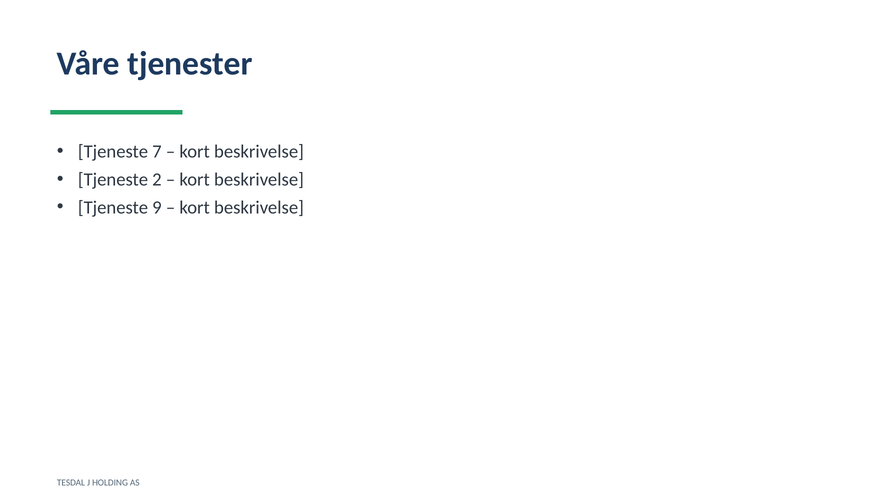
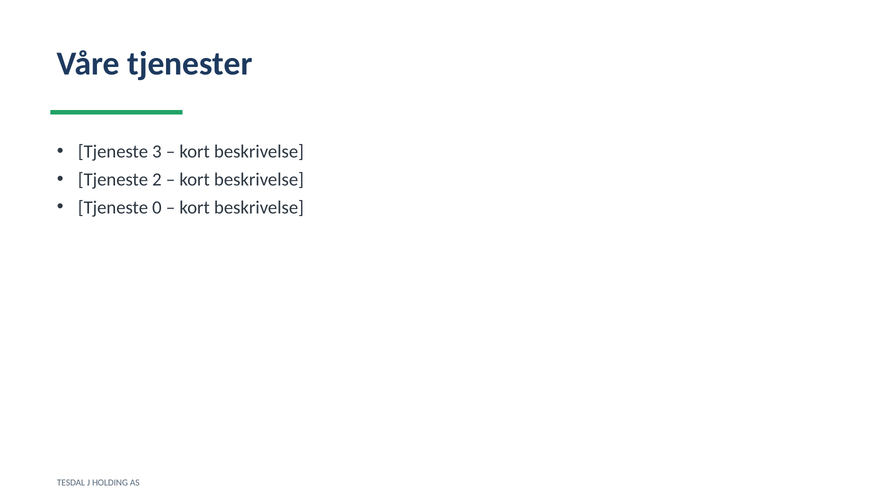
7: 7 -> 3
9: 9 -> 0
